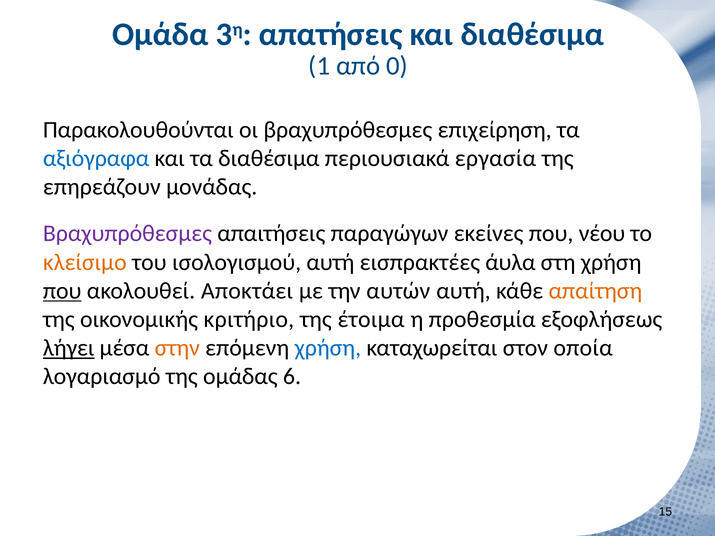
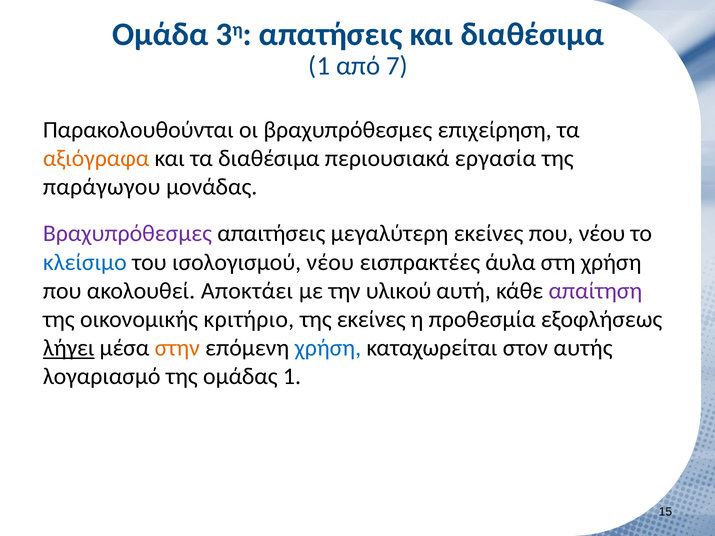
0: 0 -> 7
αξιόγραφα colour: blue -> orange
επηρεάζουν: επηρεάζουν -> παράγωγου
παραγώγων: παραγώγων -> μεγαλύτερη
κλείσιμο colour: orange -> blue
ισολογισμού αυτή: αυτή -> νέου
που at (62, 291) underline: present -> none
αυτών: αυτών -> υλικού
απαίτηση colour: orange -> purple
της έτοιμα: έτοιμα -> εκείνες
οποία: οποία -> αυτής
ομάδας 6: 6 -> 1
